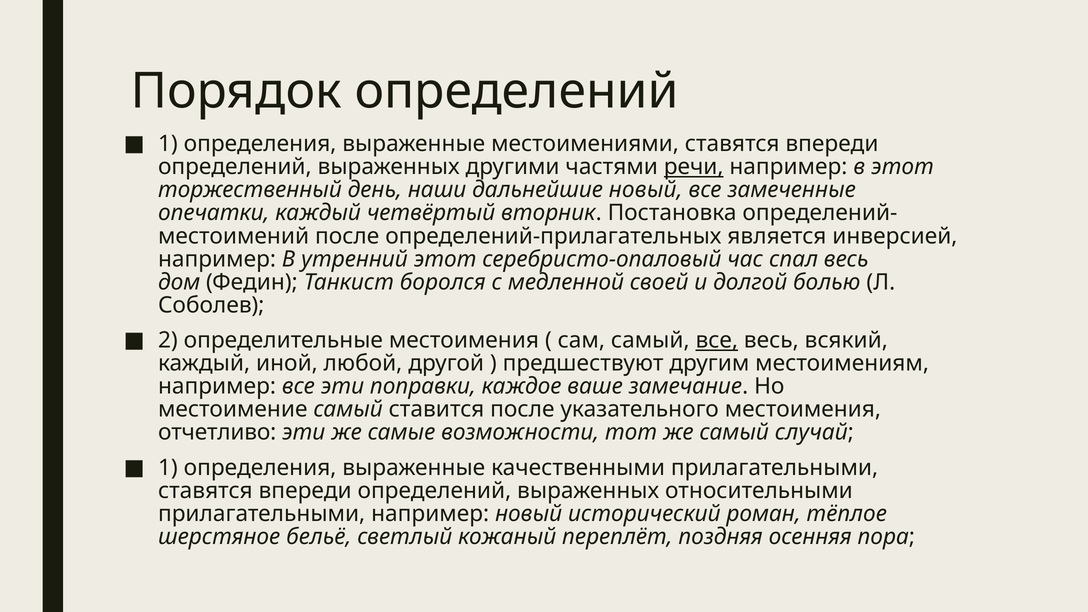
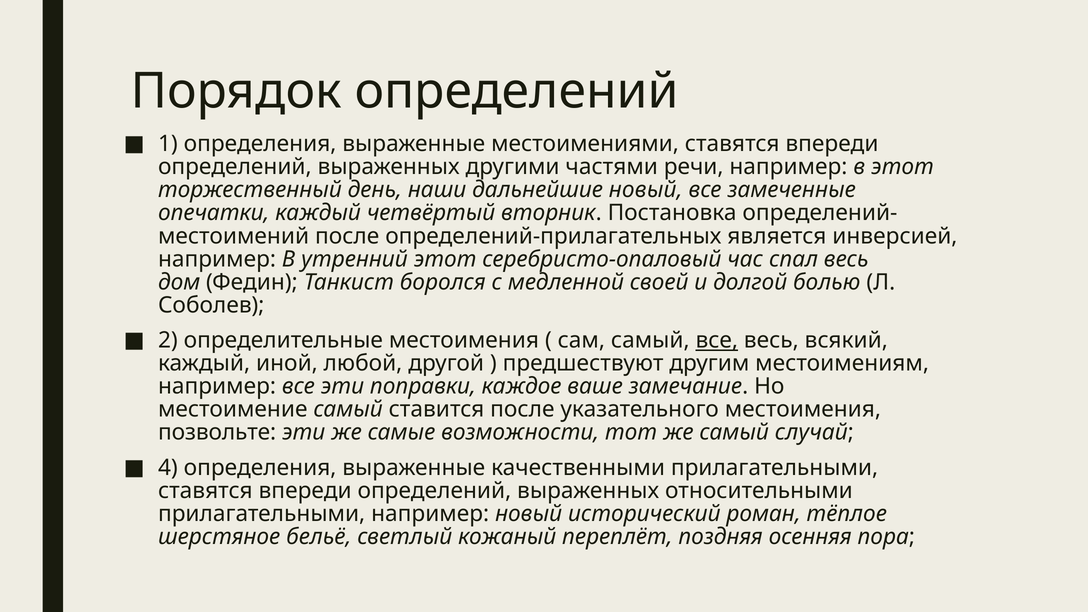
речи underline: present -> none
отчетливо: отчетливо -> позвольте
1 at (168, 468): 1 -> 4
